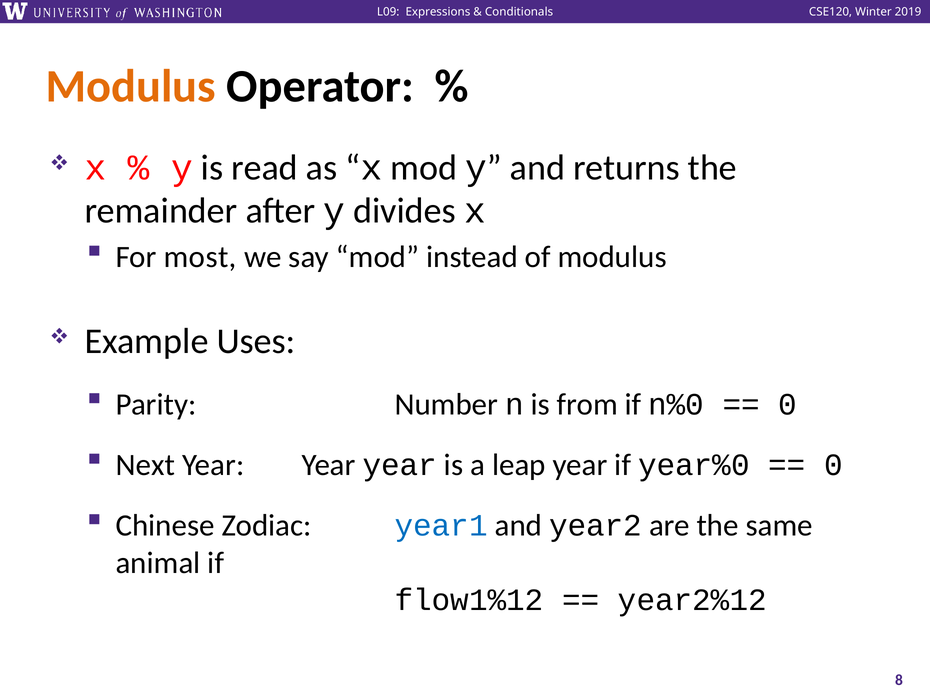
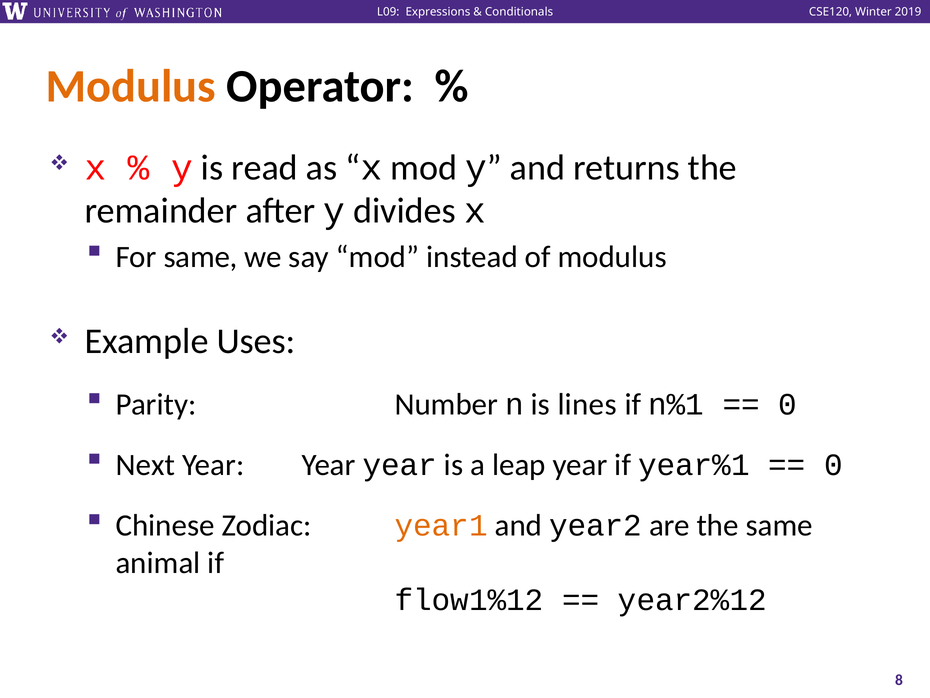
For most: most -> same
from: from -> lines
n%0: n%0 -> n%1
year%0: year%0 -> year%1
year1 colour: blue -> orange
